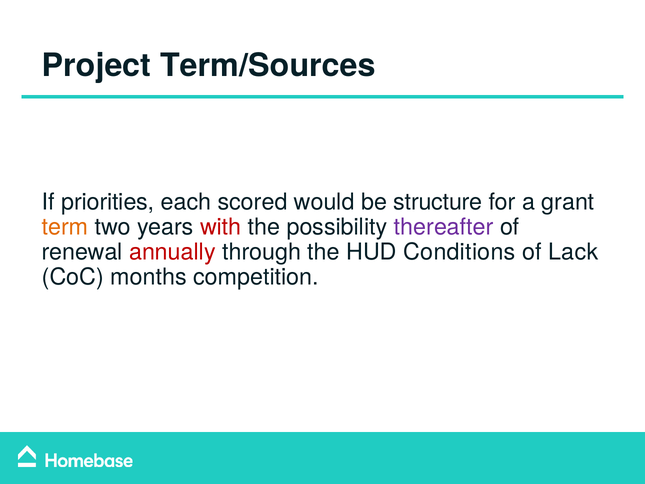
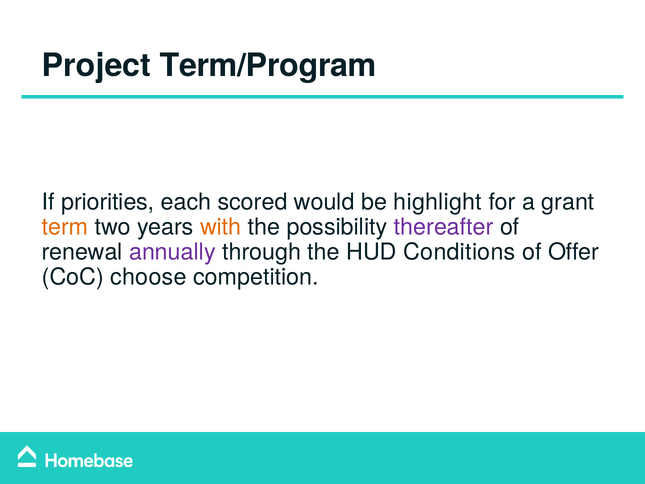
Term/Sources: Term/Sources -> Term/Program
structure: structure -> highlight
with colour: red -> orange
annually colour: red -> purple
Lack: Lack -> Offer
months: months -> choose
